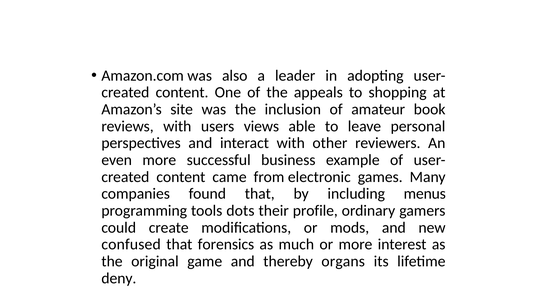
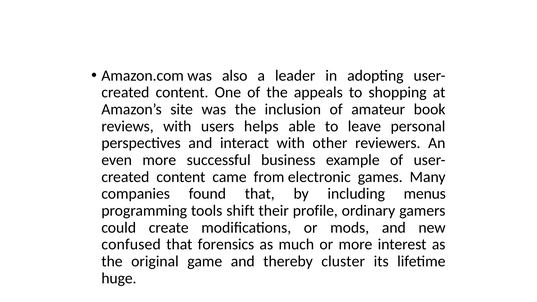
views: views -> helps
dots: dots -> shift
organs: organs -> cluster
deny: deny -> huge
